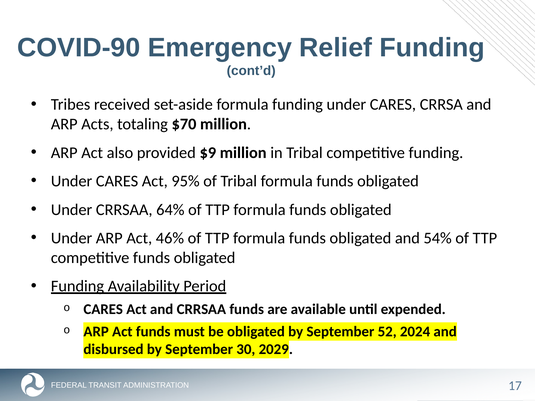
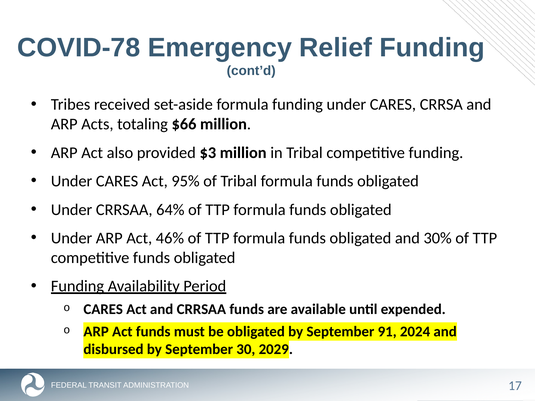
COVID-90: COVID-90 -> COVID-78
$70: $70 -> $66
$9: $9 -> $3
54%: 54% -> 30%
52: 52 -> 91
